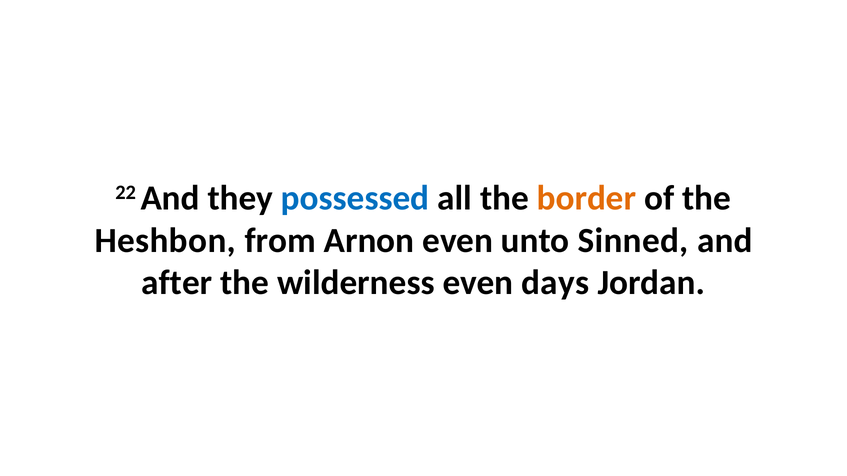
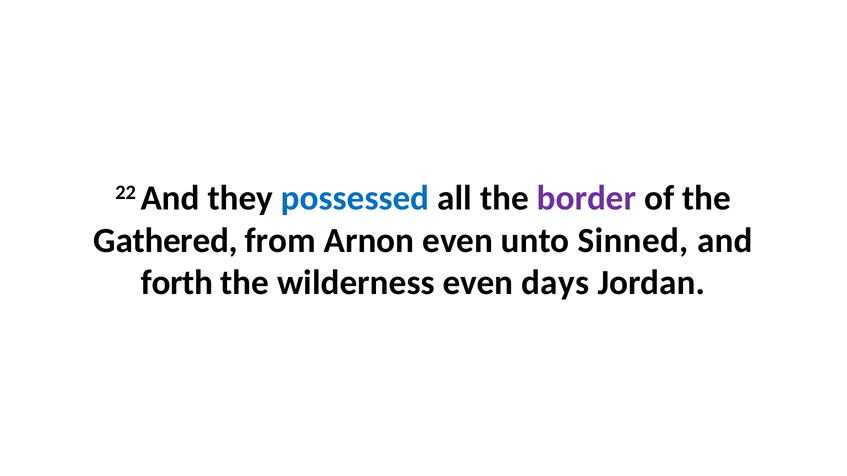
border colour: orange -> purple
Heshbon: Heshbon -> Gathered
after: after -> forth
